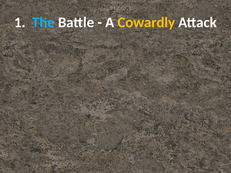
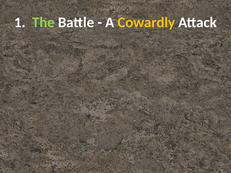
The colour: light blue -> light green
